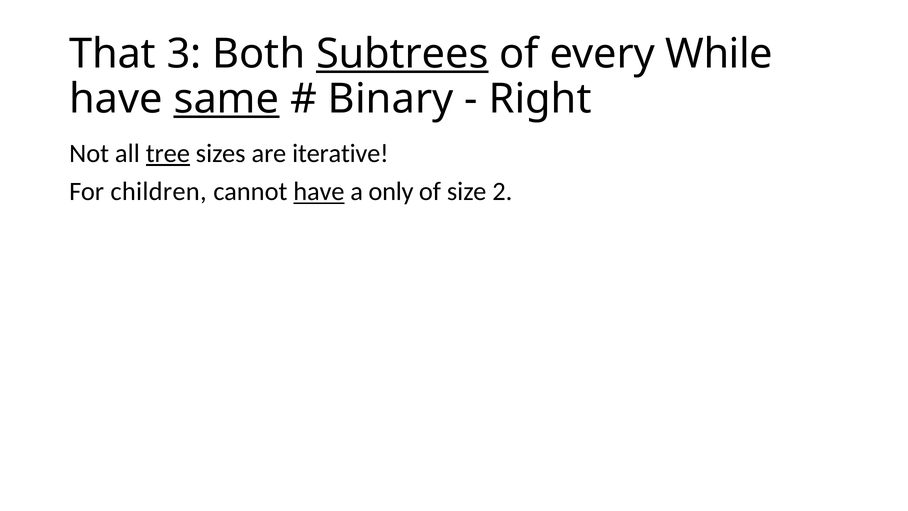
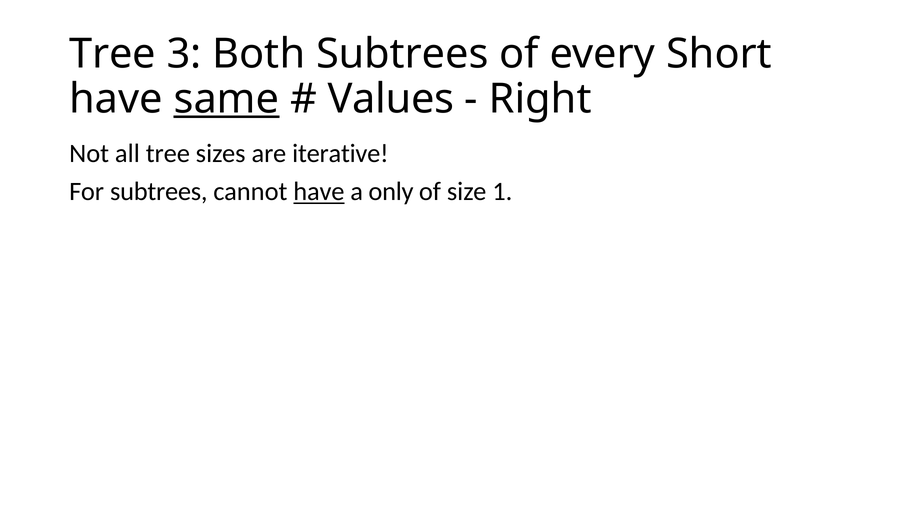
That at (113, 54): That -> Tree
Subtrees at (402, 54) underline: present -> none
While: While -> Short
Binary: Binary -> Values
tree at (168, 154) underline: present -> none
For children: children -> subtrees
2: 2 -> 1
